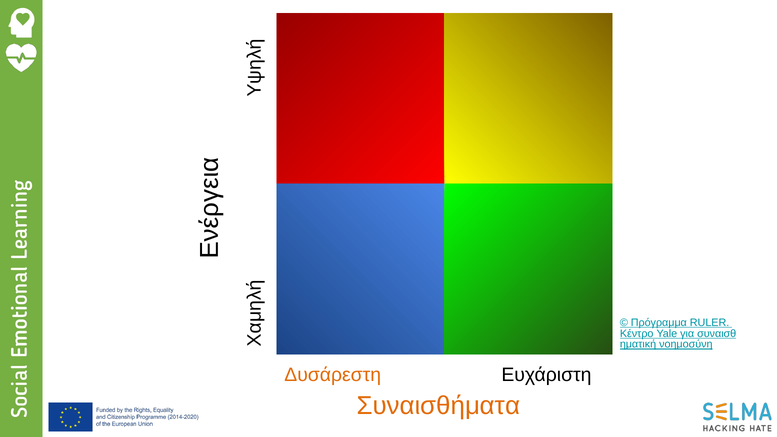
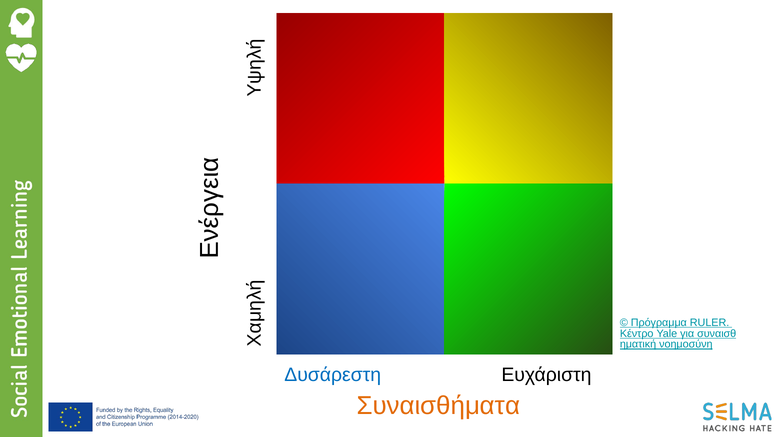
Δυσάρεστη colour: orange -> blue
